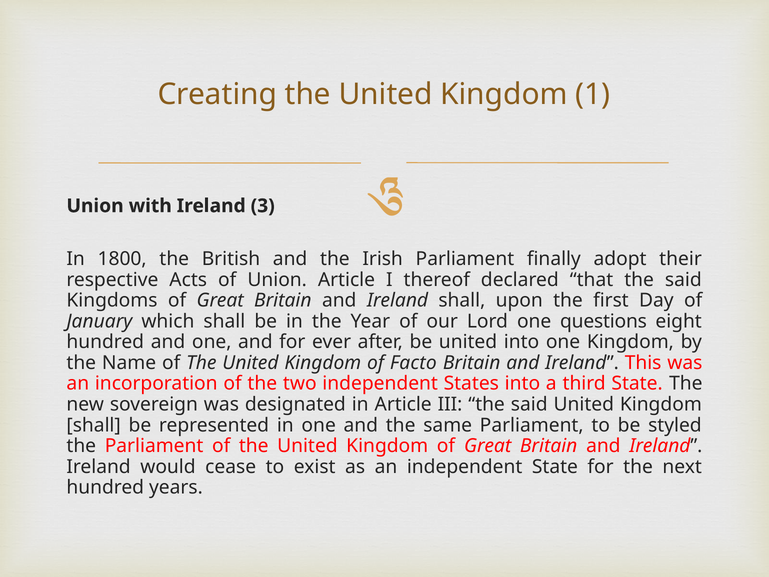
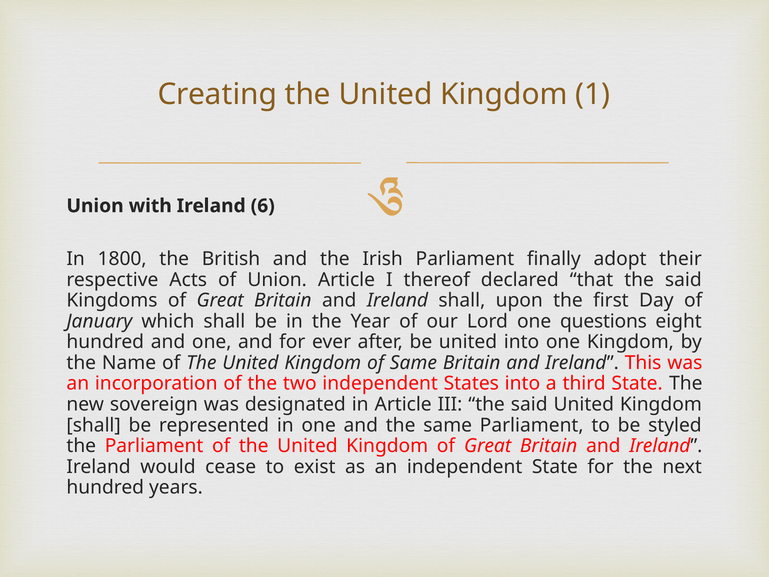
3: 3 -> 6
of Facto: Facto -> Same
